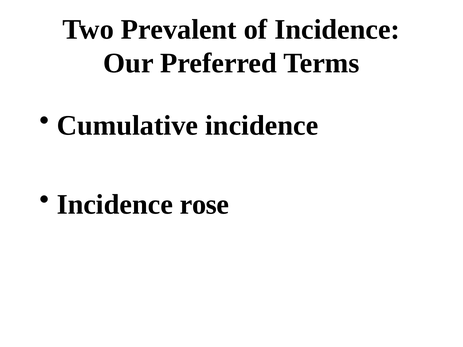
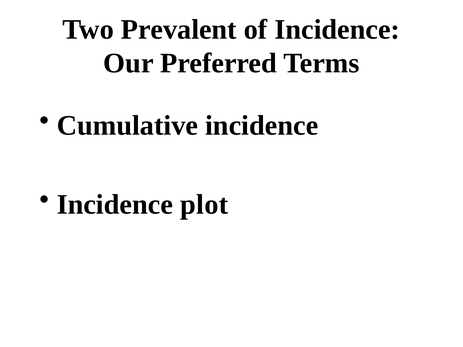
rose: rose -> plot
